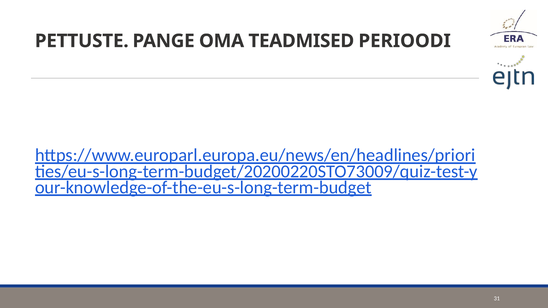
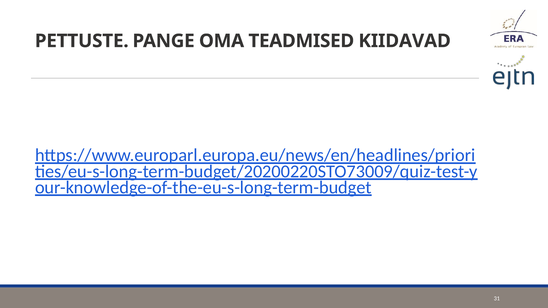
PERIOODI: PERIOODI -> KIIDAVAD
